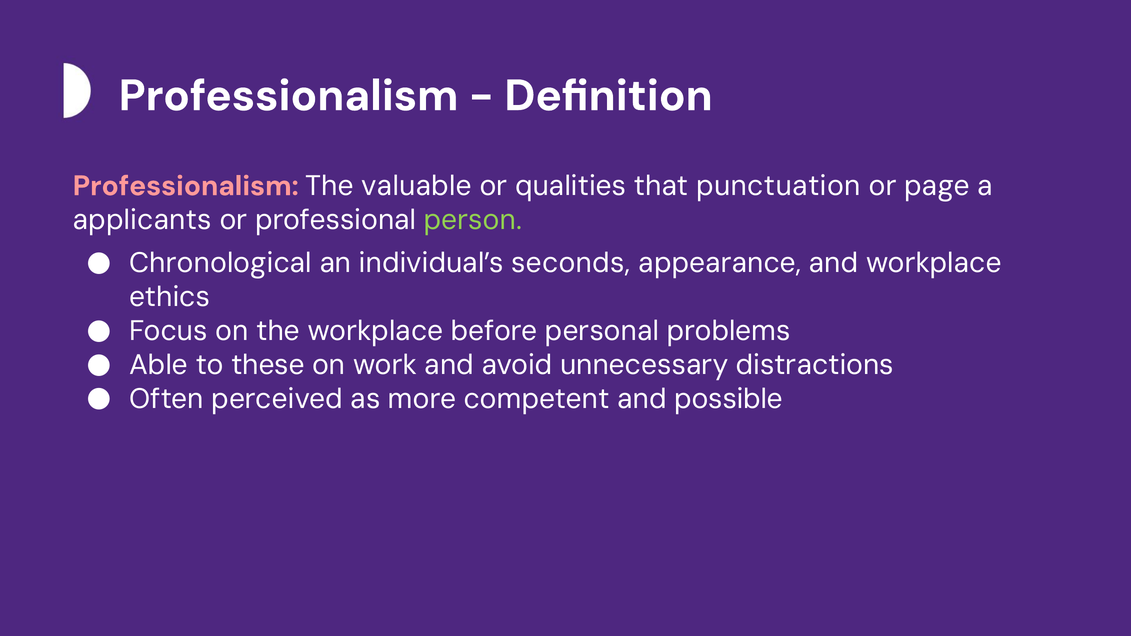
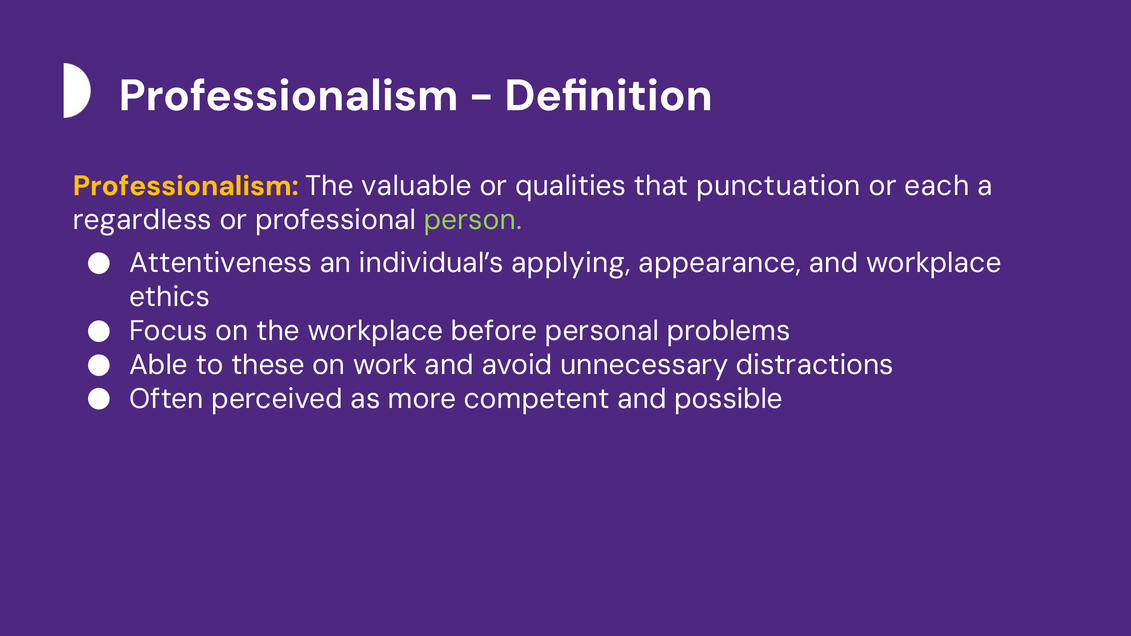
Professionalism at (186, 186) colour: pink -> yellow
page: page -> each
applicants: applicants -> regardless
Chronological: Chronological -> Attentiveness
seconds: seconds -> applying
